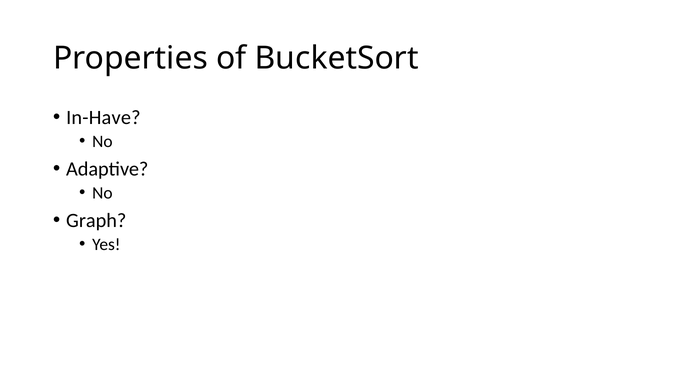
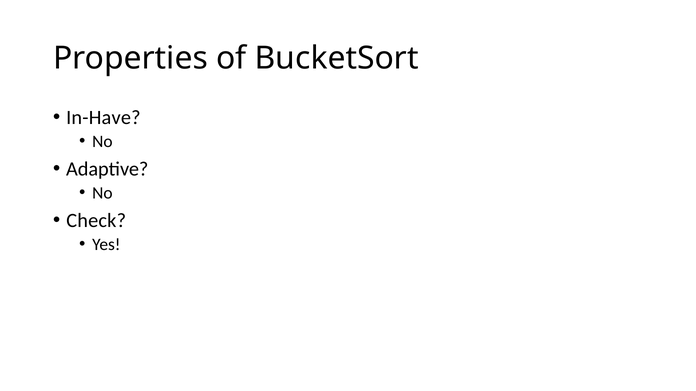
Graph: Graph -> Check
